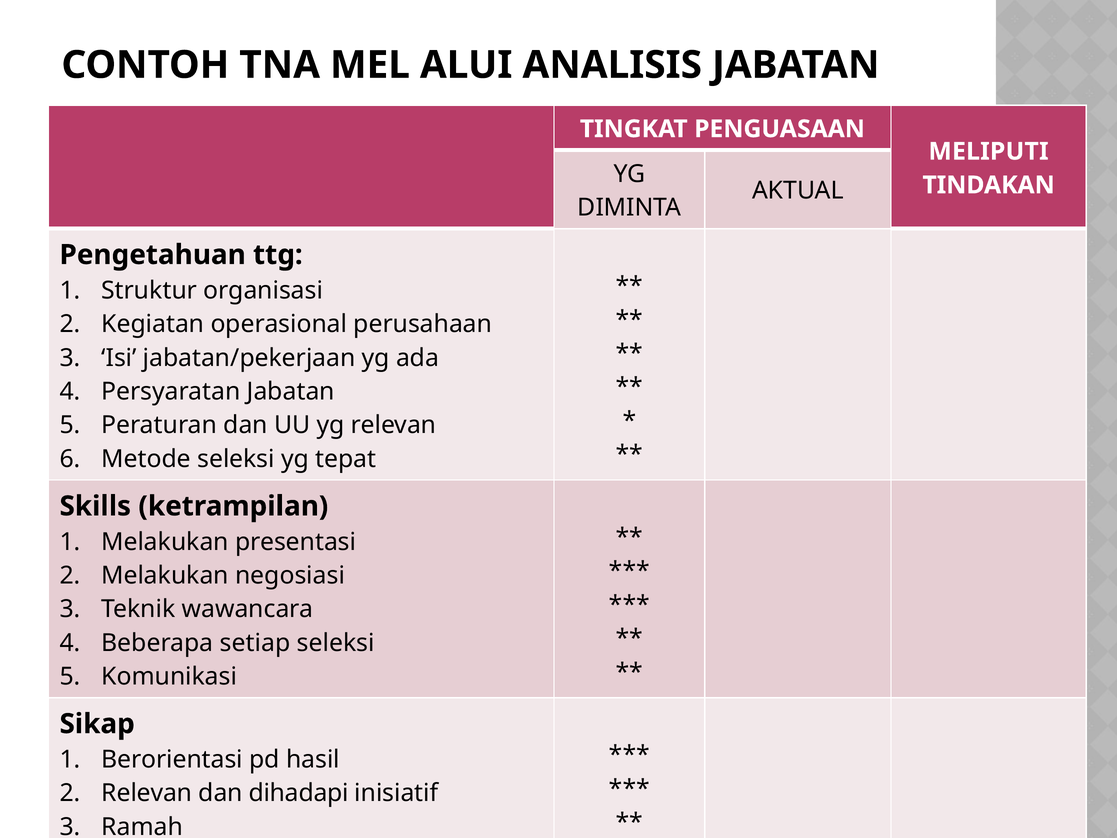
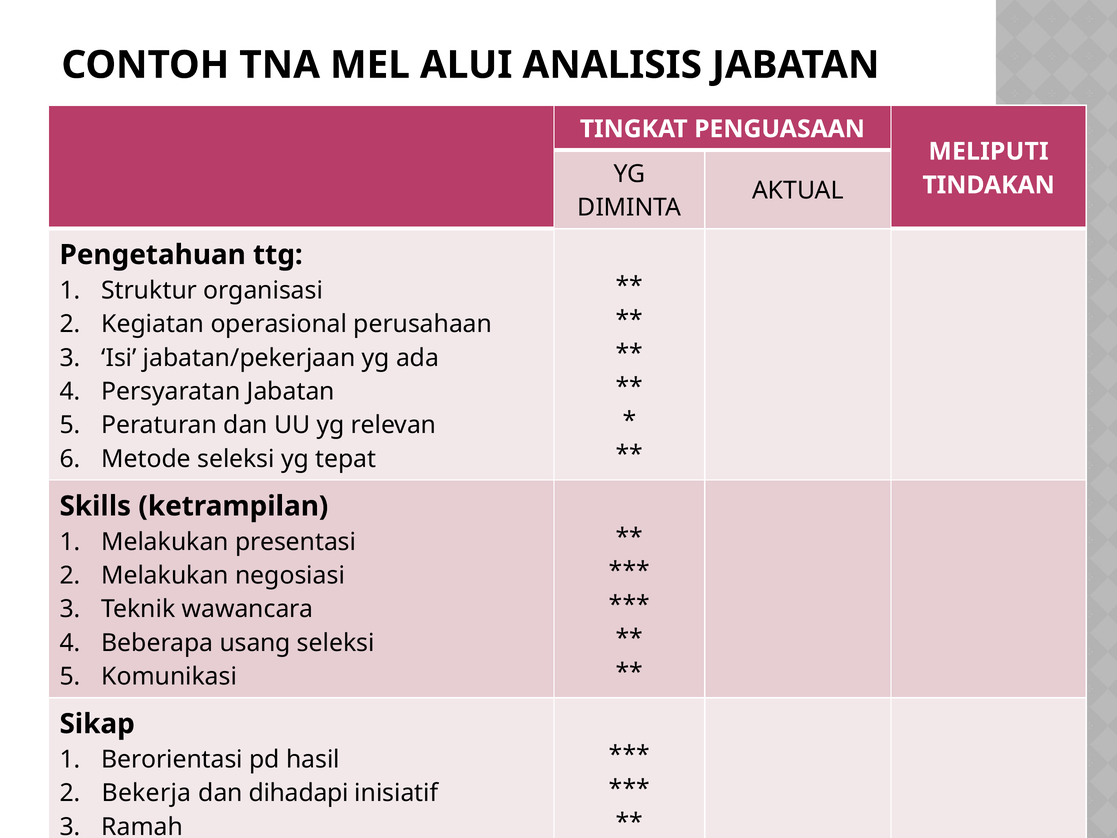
setiap: setiap -> usang
Relevan at (147, 793): Relevan -> Bekerja
